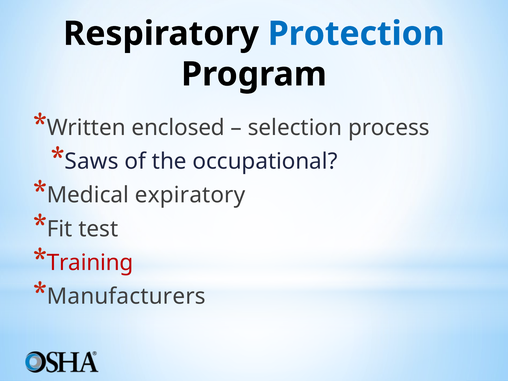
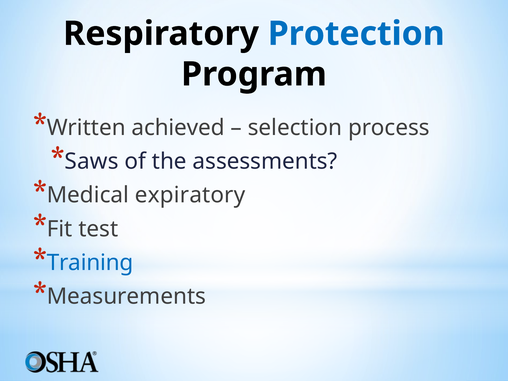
enclosed: enclosed -> achieved
occupational: occupational -> assessments
Training colour: red -> blue
Manufacturers: Manufacturers -> Measurements
